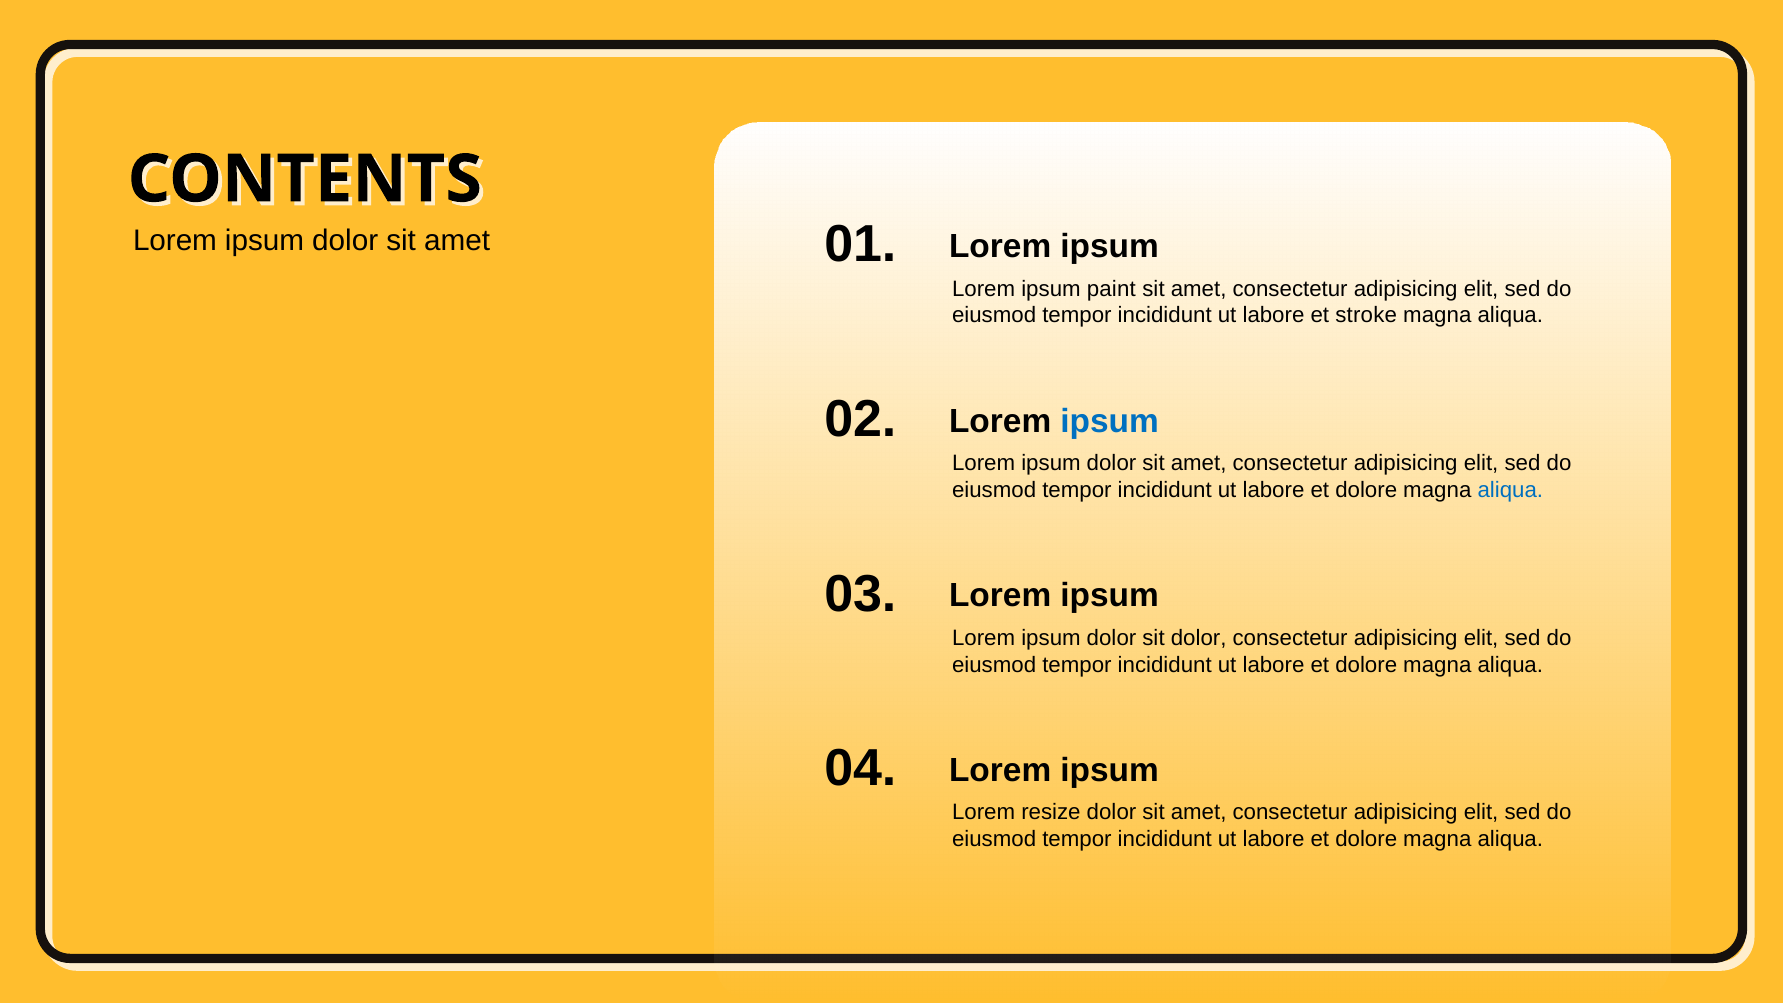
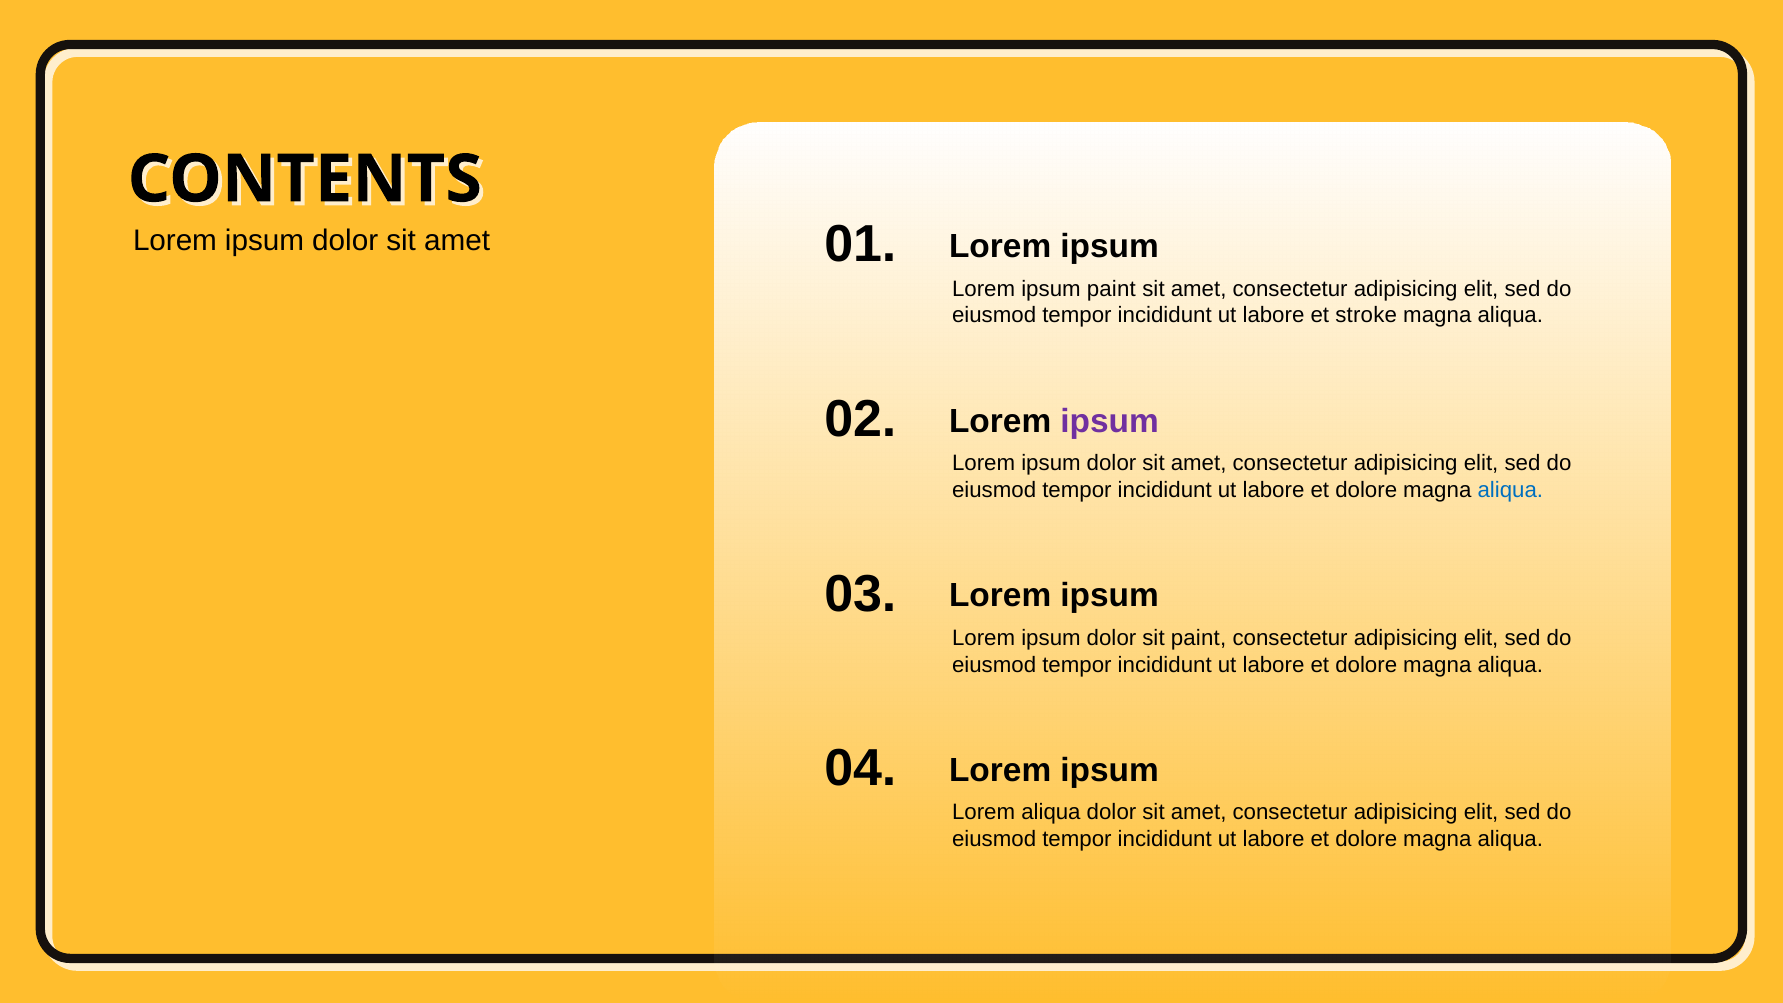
ipsum at (1110, 421) colour: blue -> purple
sit dolor: dolor -> paint
Lorem resize: resize -> aliqua
